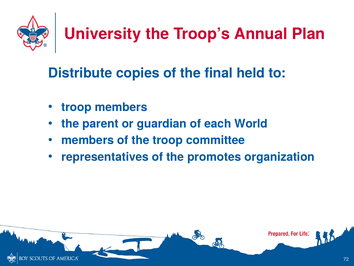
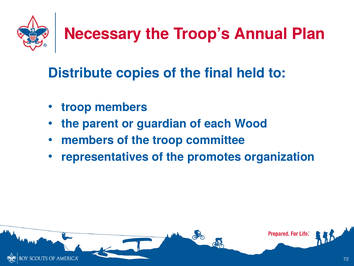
University: University -> Necessary
World: World -> Wood
